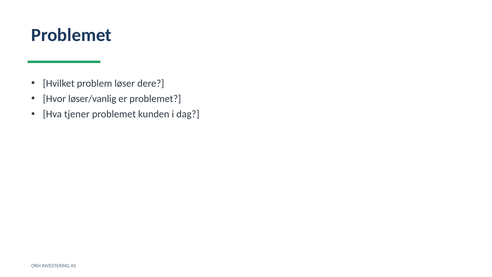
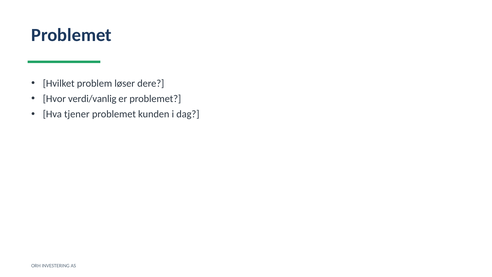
løser/vanlig: løser/vanlig -> verdi/vanlig
